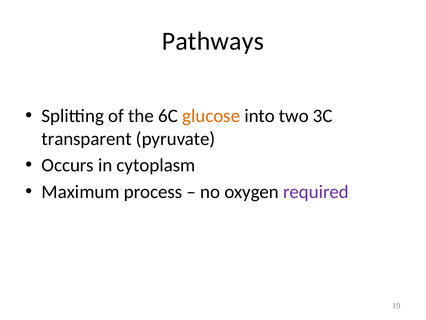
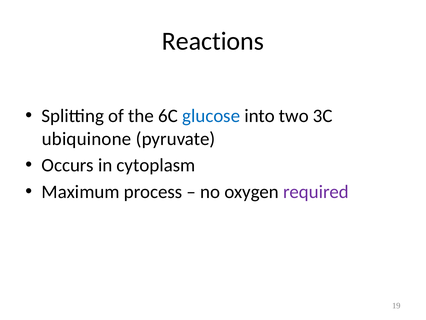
Pathways: Pathways -> Reactions
glucose colour: orange -> blue
transparent: transparent -> ubiquinone
